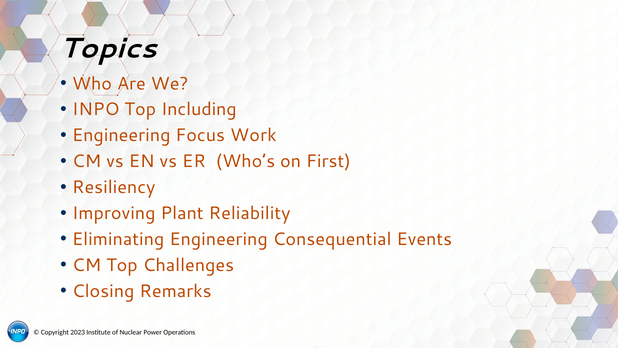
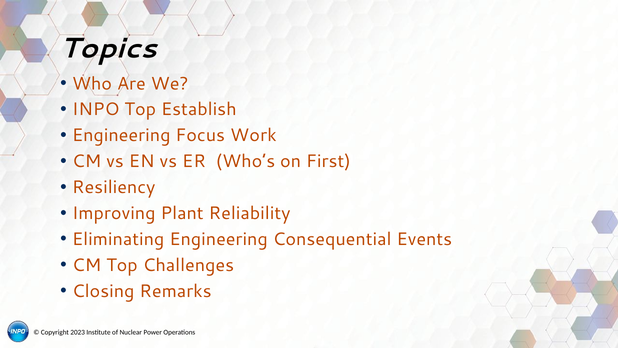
Including: Including -> Establish
